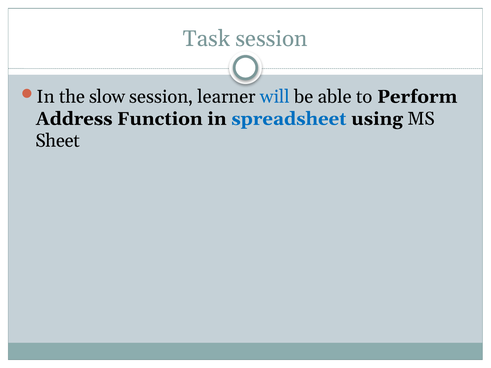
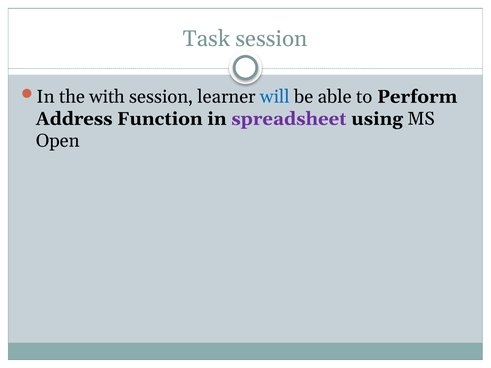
slow: slow -> with
spreadsheet colour: blue -> purple
Sheet: Sheet -> Open
